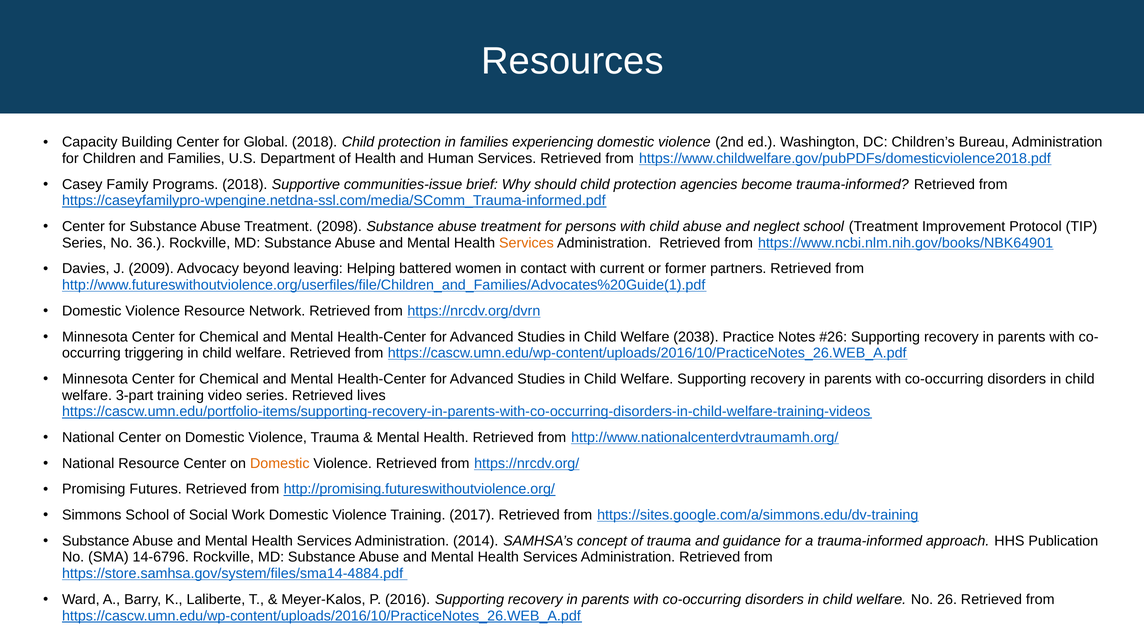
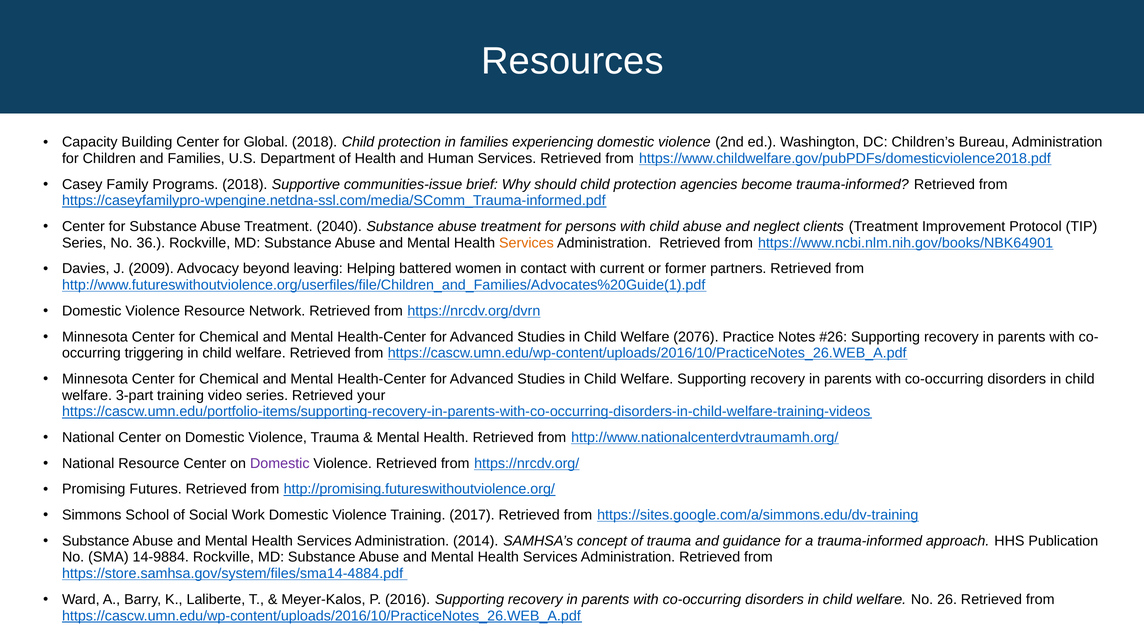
2098: 2098 -> 2040
neglect school: school -> clients
2038: 2038 -> 2076
lives: lives -> your
Domestic at (280, 463) colour: orange -> purple
14-6796: 14-6796 -> 14-9884
